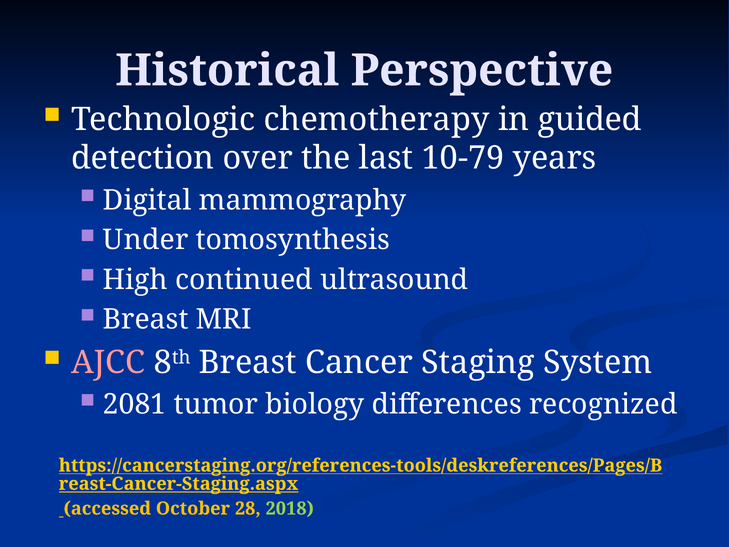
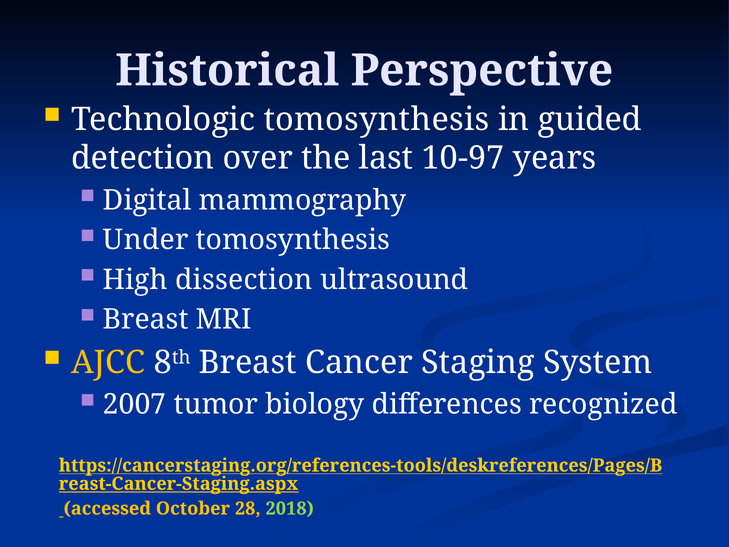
Technologic chemotherapy: chemotherapy -> tomosynthesis
10-79: 10-79 -> 10-97
continued: continued -> dissection
AJCC colour: pink -> yellow
2081: 2081 -> 2007
